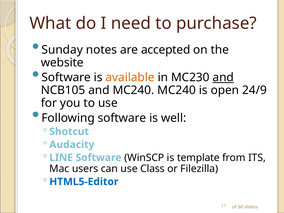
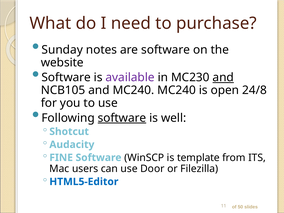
are accepted: accepted -> software
available colour: orange -> purple
24/9: 24/9 -> 24/8
software at (122, 118) underline: none -> present
LINE: LINE -> FINE
Class: Class -> Door
